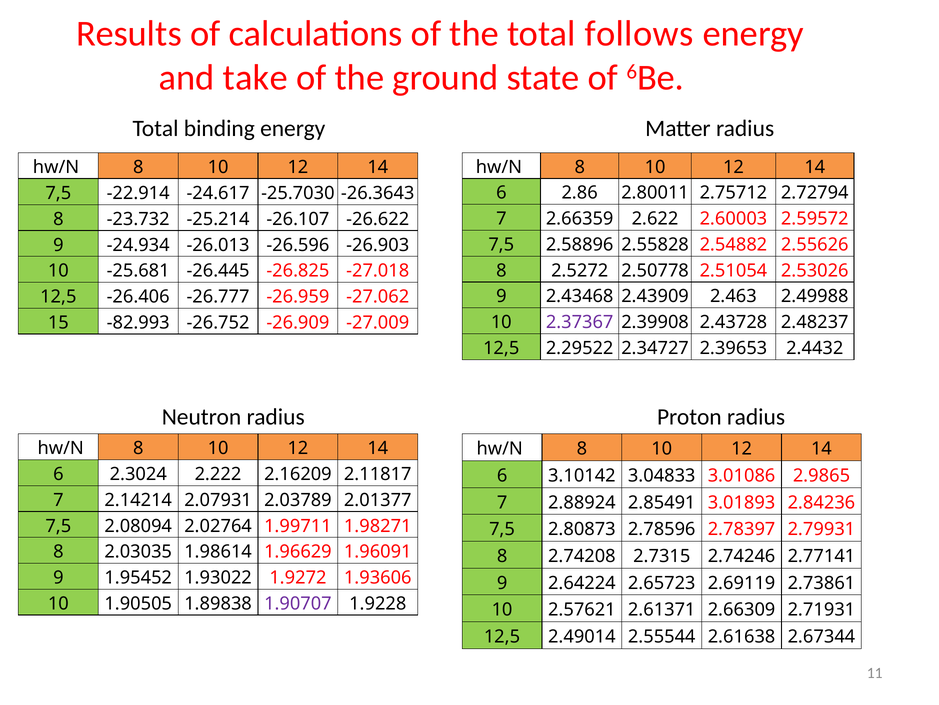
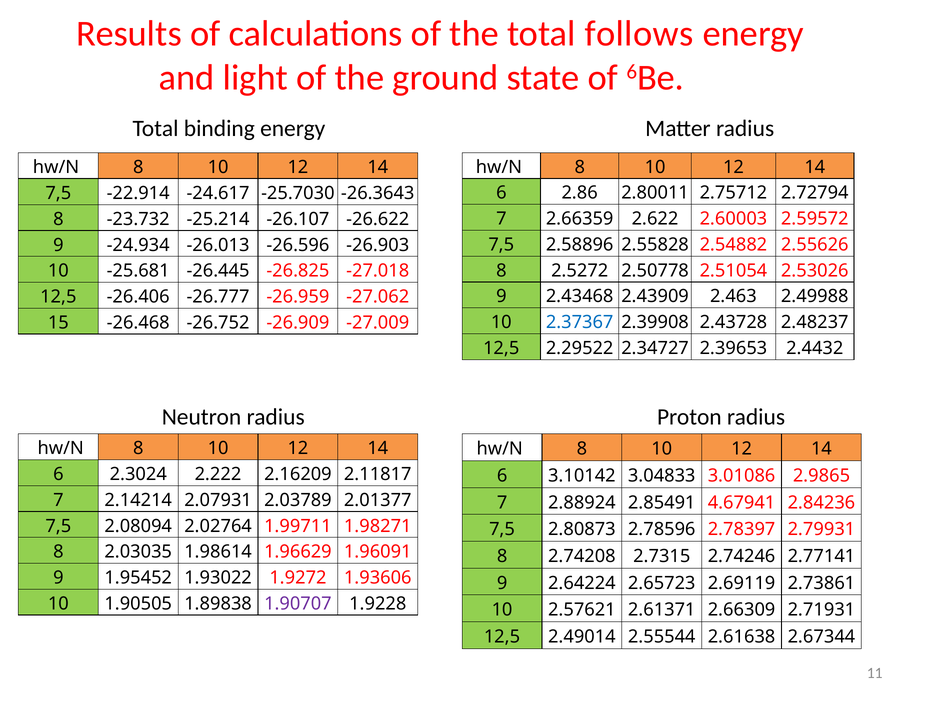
take: take -> light
2.37367 colour: purple -> blue
-82.993: -82.993 -> -26.468
3.01893: 3.01893 -> 4.67941
